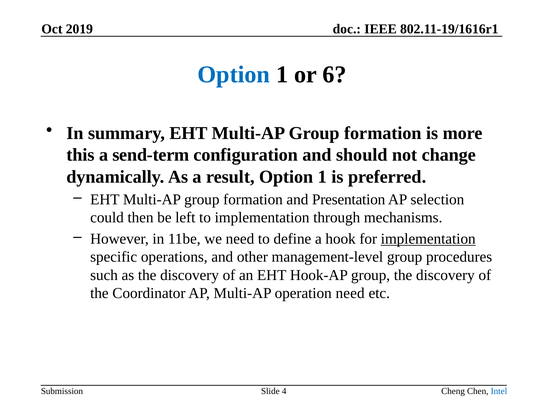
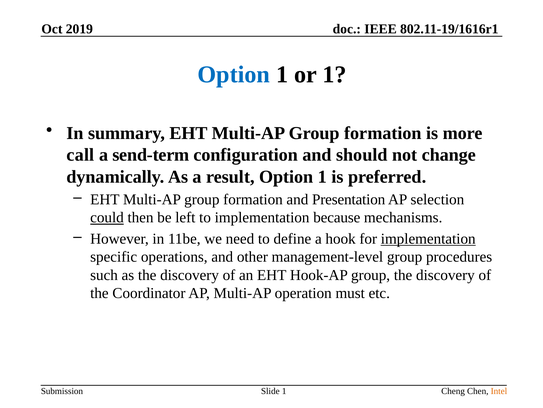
or 6: 6 -> 1
this: this -> call
could underline: none -> present
through: through -> because
operation need: need -> must
Slide 4: 4 -> 1
Intel colour: blue -> orange
